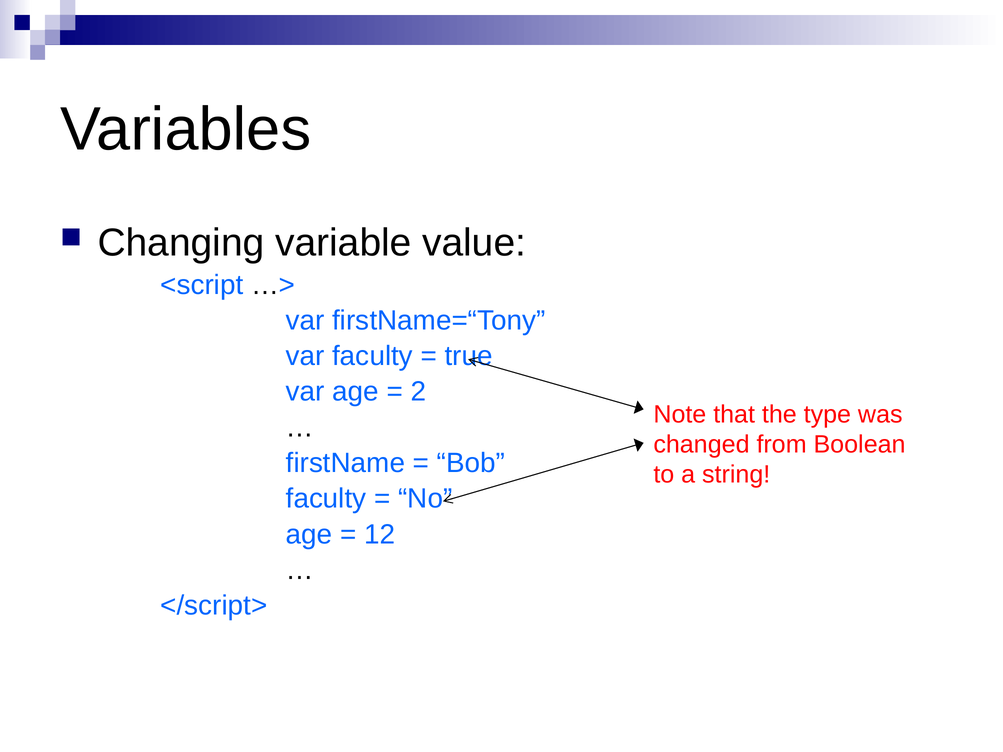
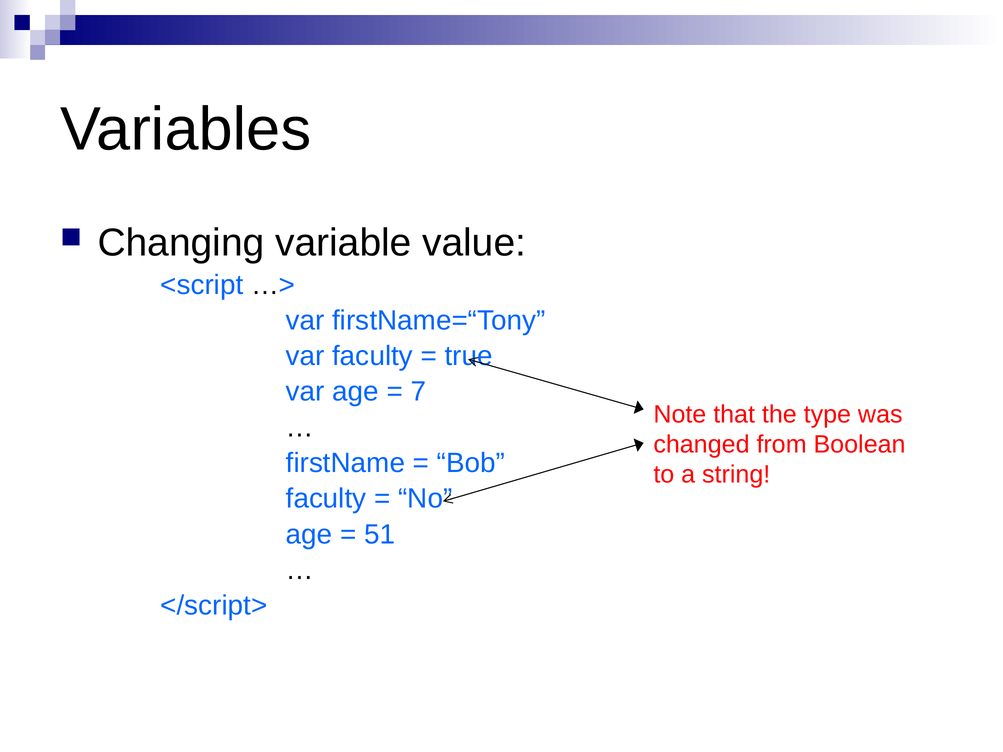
2: 2 -> 7
12: 12 -> 51
